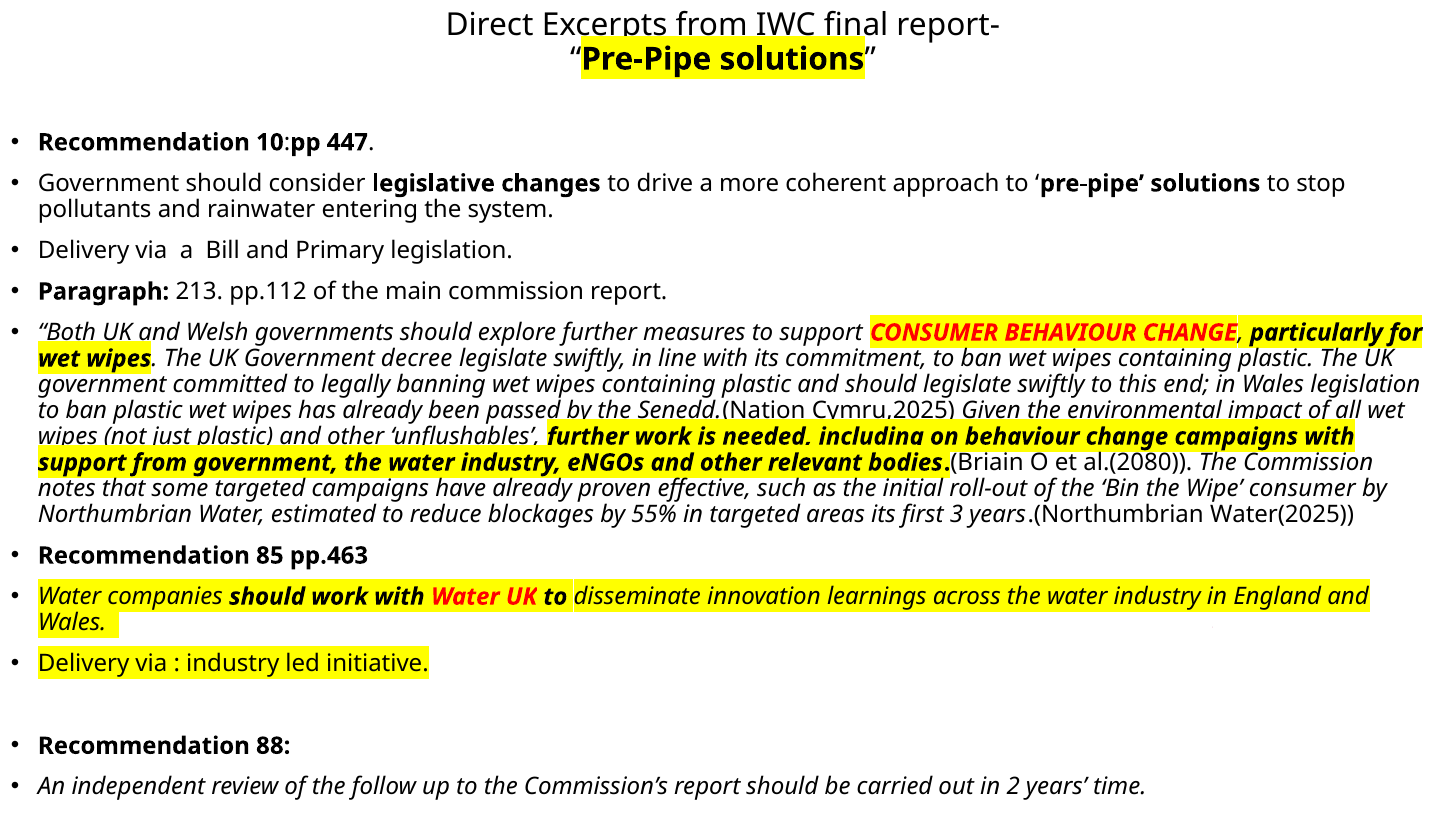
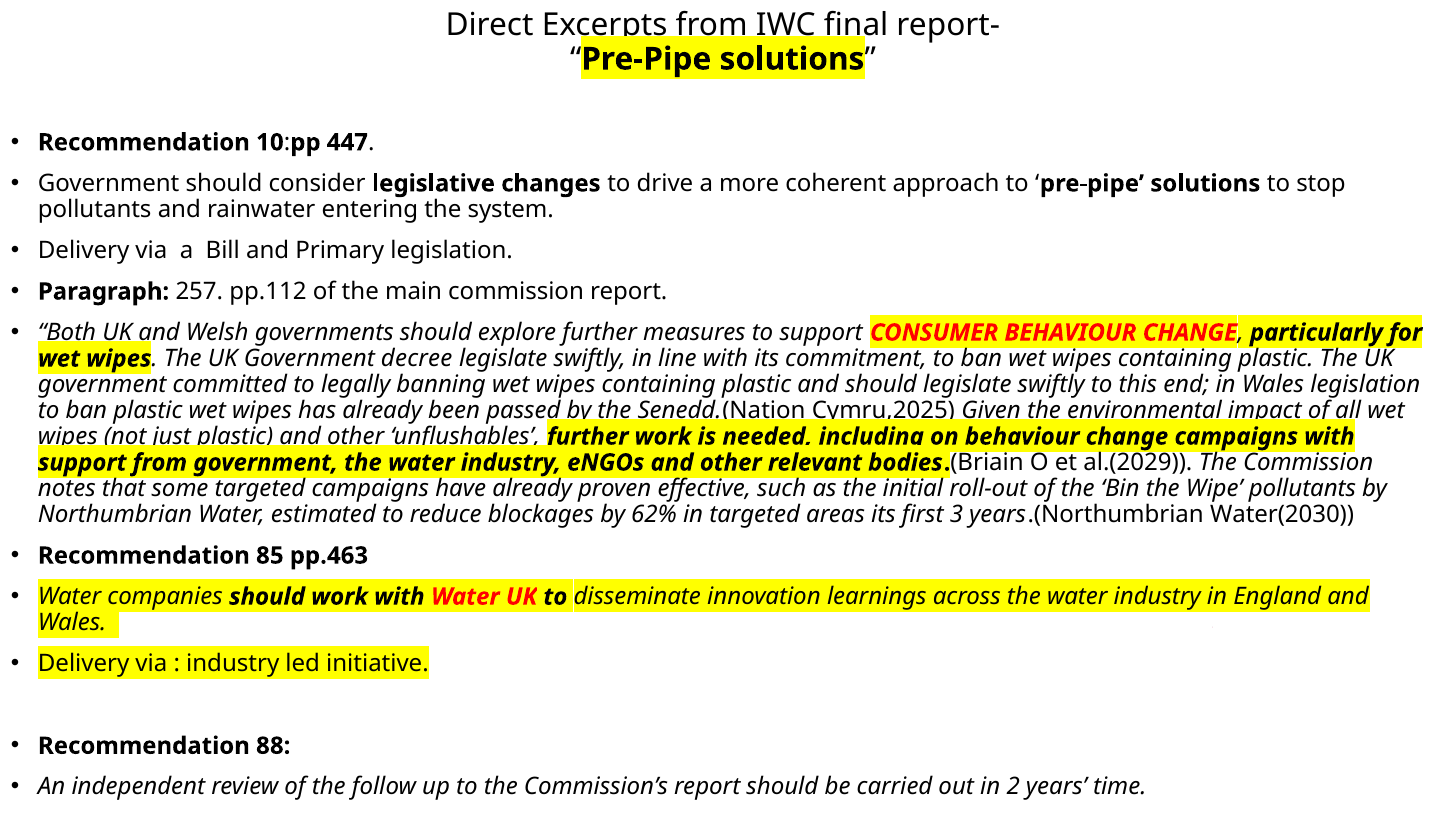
213: 213 -> 257
al.(2080: al.(2080 -> al.(2029
Wipe consumer: consumer -> pollutants
55%: 55% -> 62%
Water(2025: Water(2025 -> Water(2030
